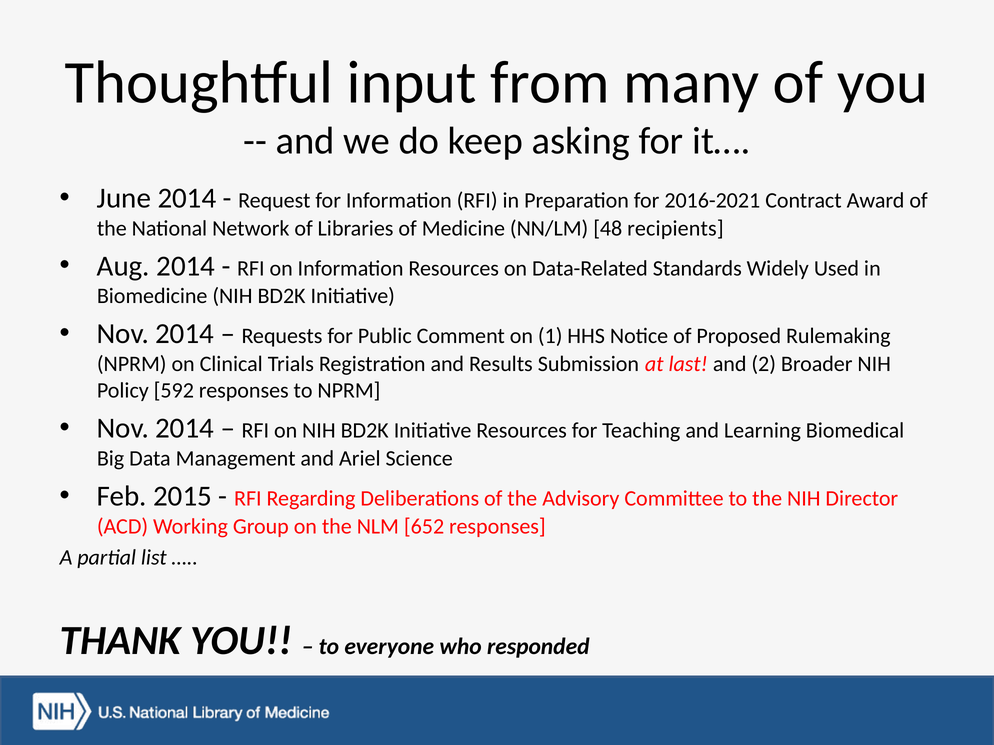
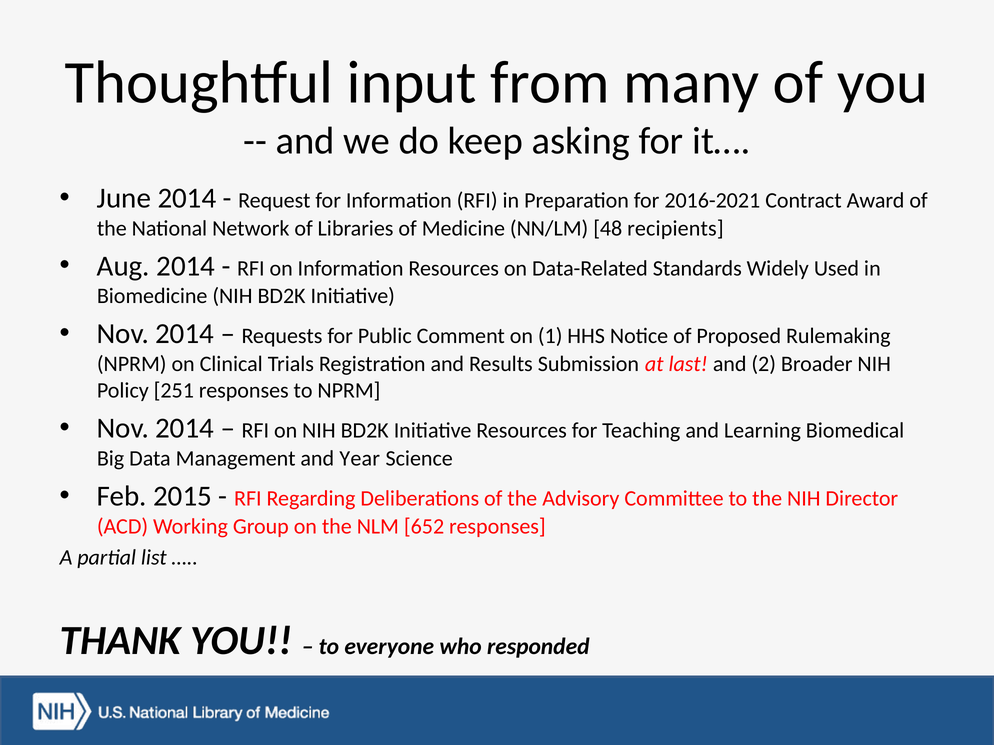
592: 592 -> 251
Ariel: Ariel -> Year
